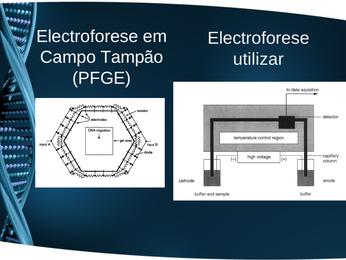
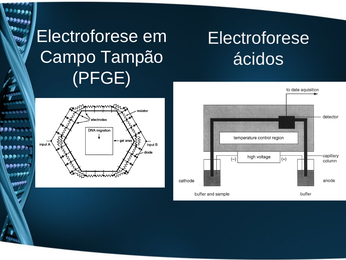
utilizar: utilizar -> ácidos
